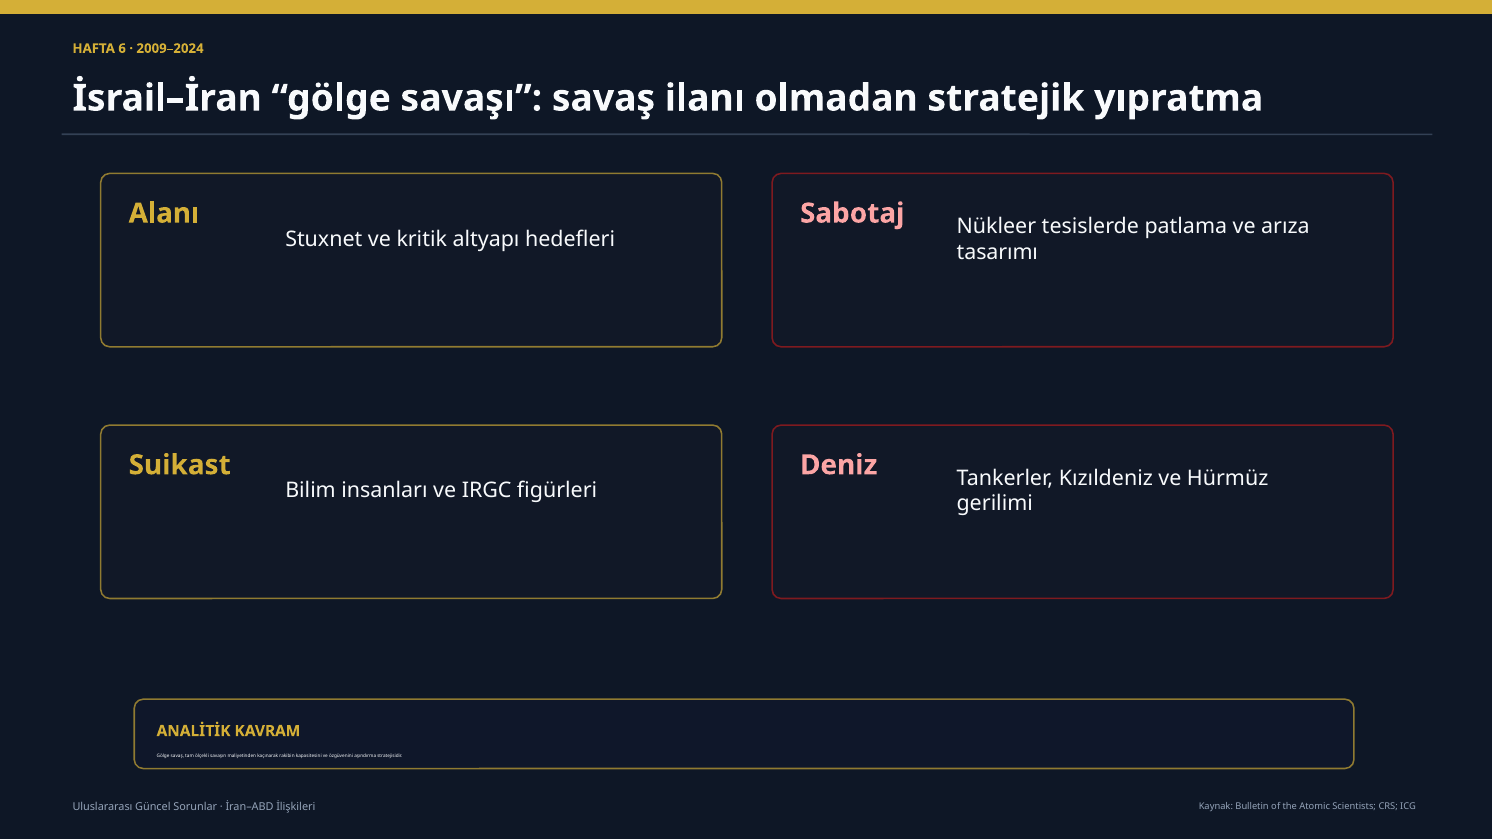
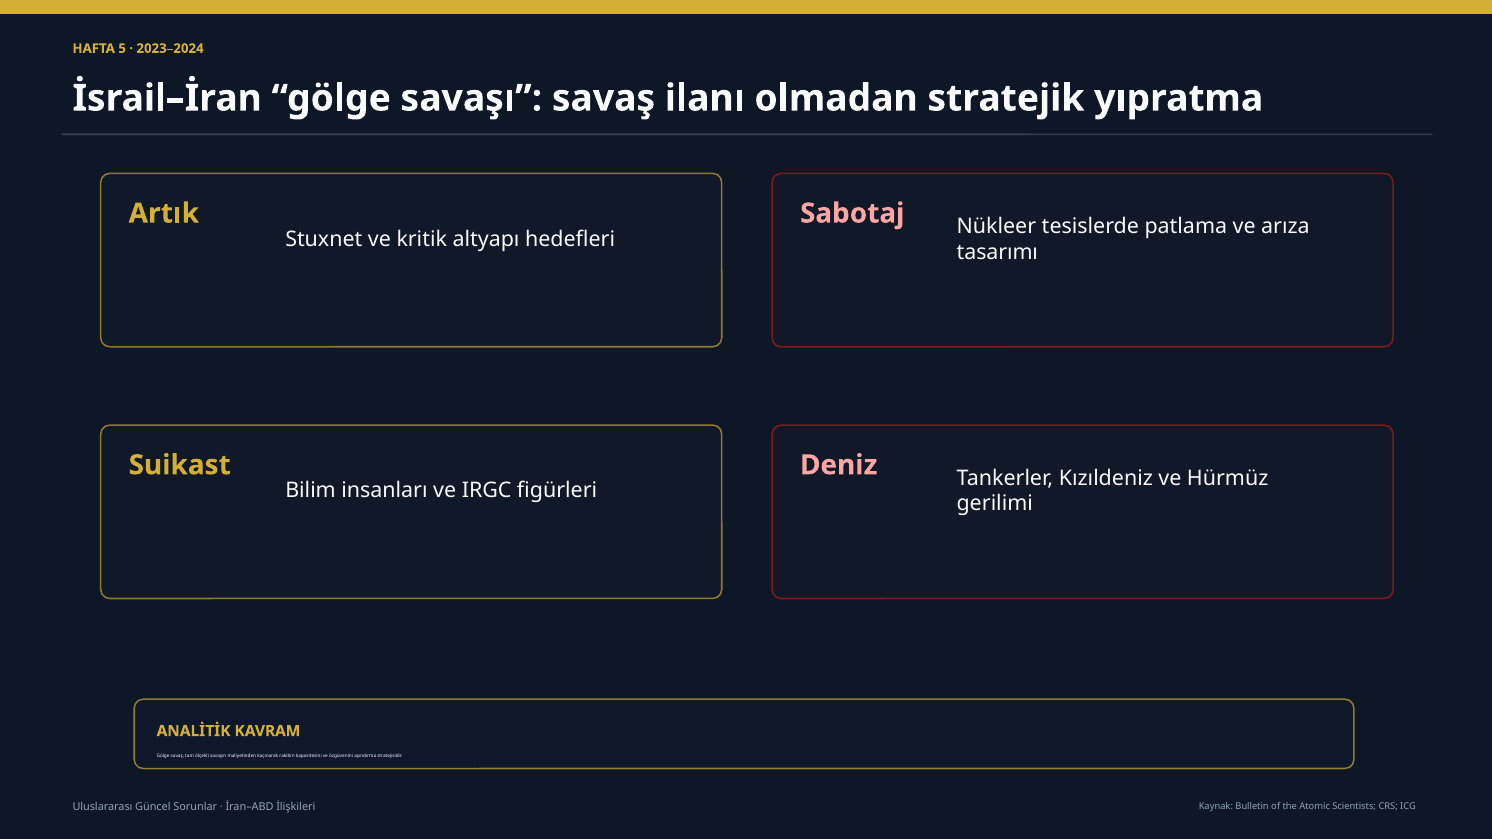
6: 6 -> 5
2009–2024: 2009–2024 -> 2023–2024
Alanı: Alanı -> Artık
